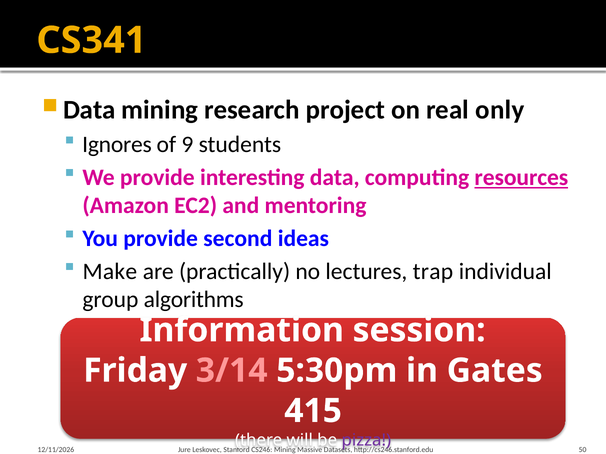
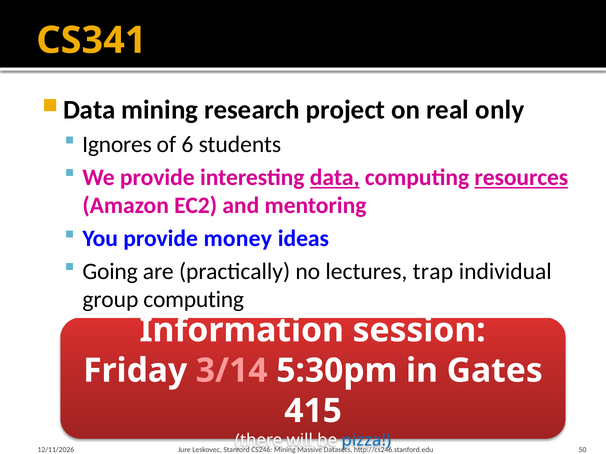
9: 9 -> 6
data underline: none -> present
second: second -> money
Make: Make -> Going
group algorithms: algorithms -> computing
pizza colour: purple -> blue
